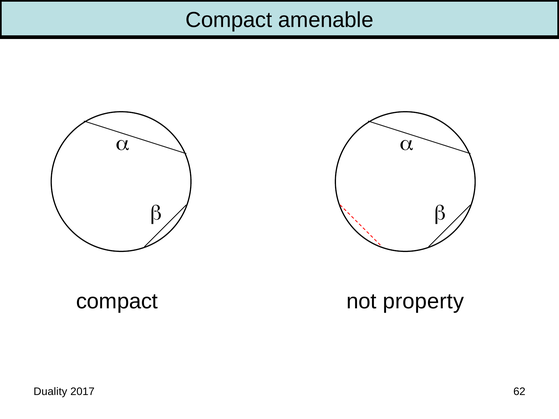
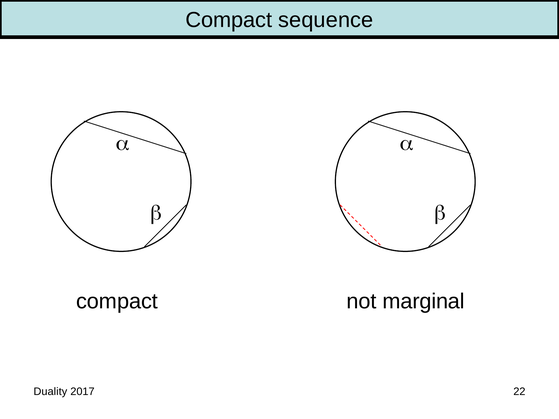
amenable: amenable -> sequence
property: property -> marginal
62: 62 -> 22
